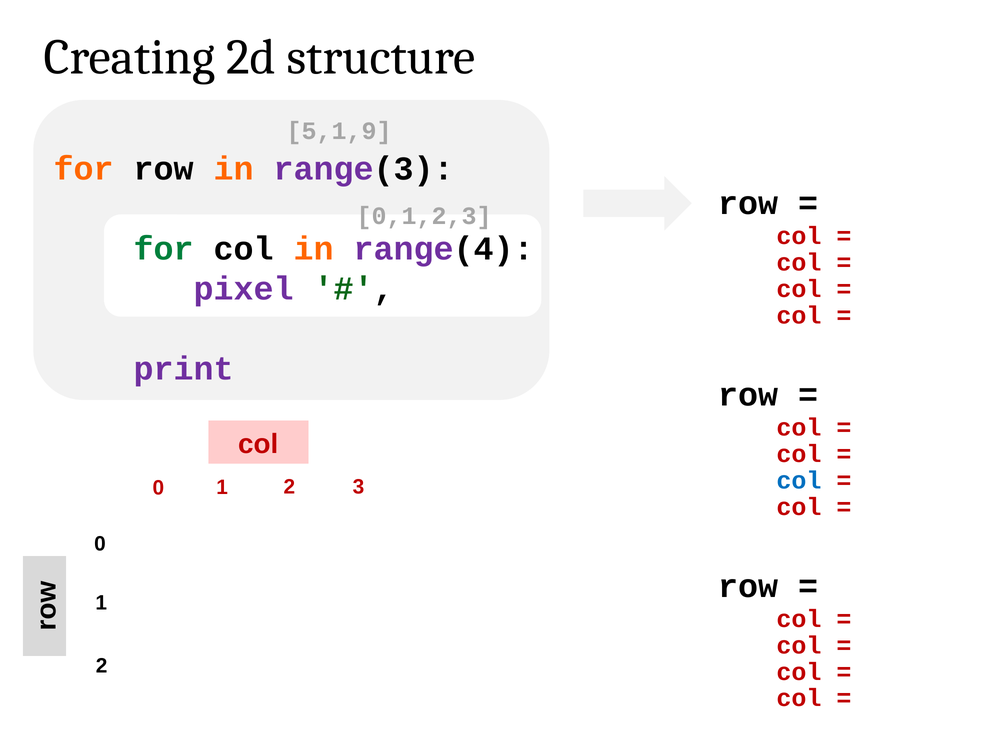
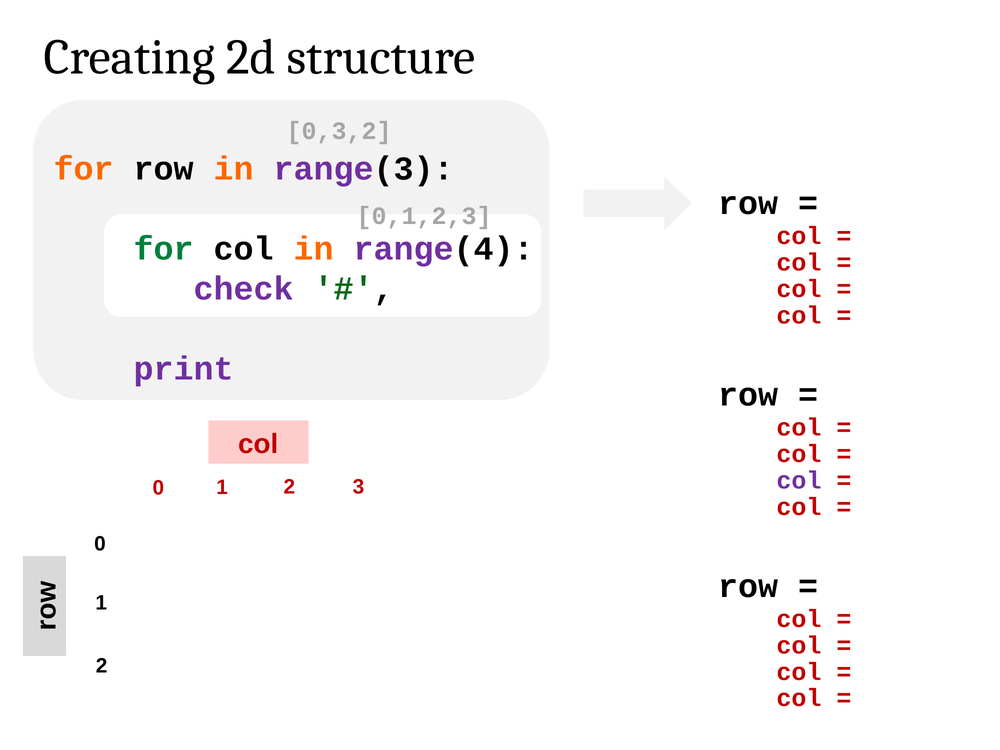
5,1,9: 5,1,9 -> 0,3,2
pixel: pixel -> check
col at (799, 481) colour: blue -> purple
